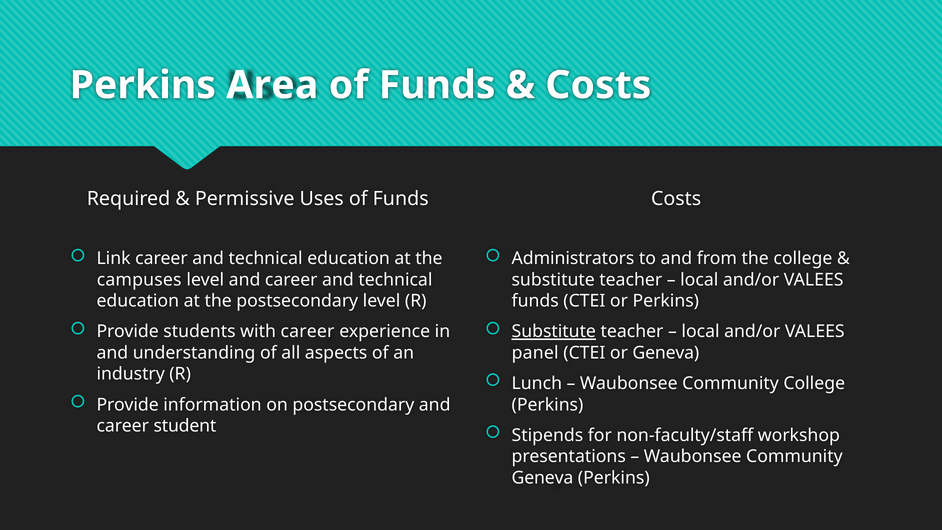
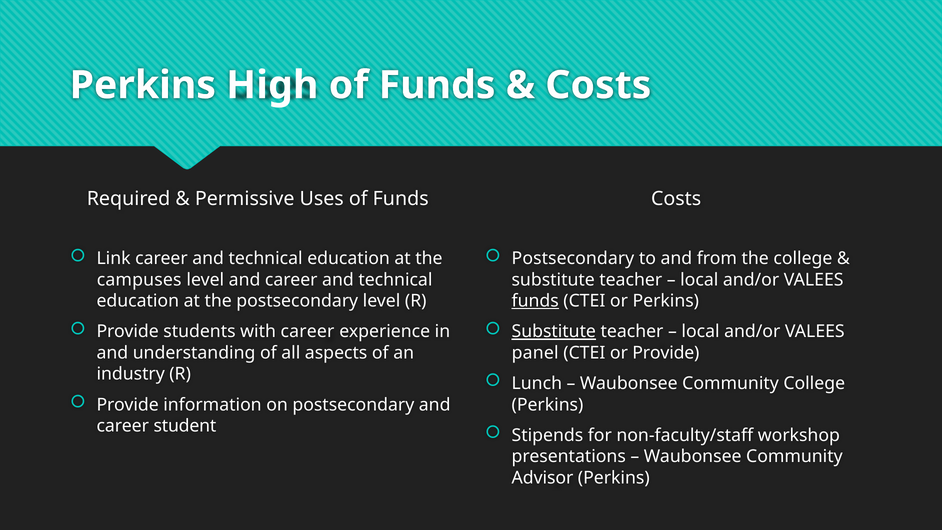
Area: Area -> High
Administrators at (573, 259): Administrators -> Postsecondary
funds at (535, 301) underline: none -> present
or Geneva: Geneva -> Provide
Geneva at (543, 478): Geneva -> Advisor
